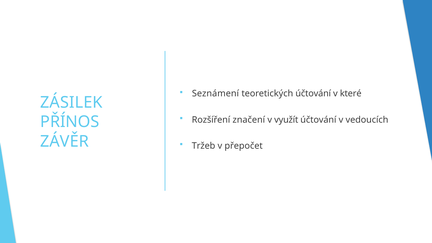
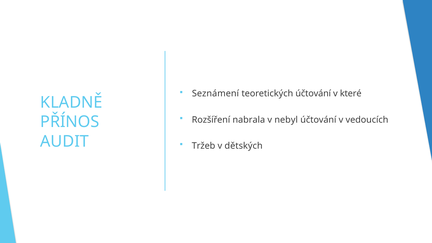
ZÁSILEK: ZÁSILEK -> KLADNĚ
značení: značení -> nabrala
využít: využít -> nebyl
ZÁVĚR: ZÁVĚR -> AUDIT
přepočet: přepočet -> dětských
